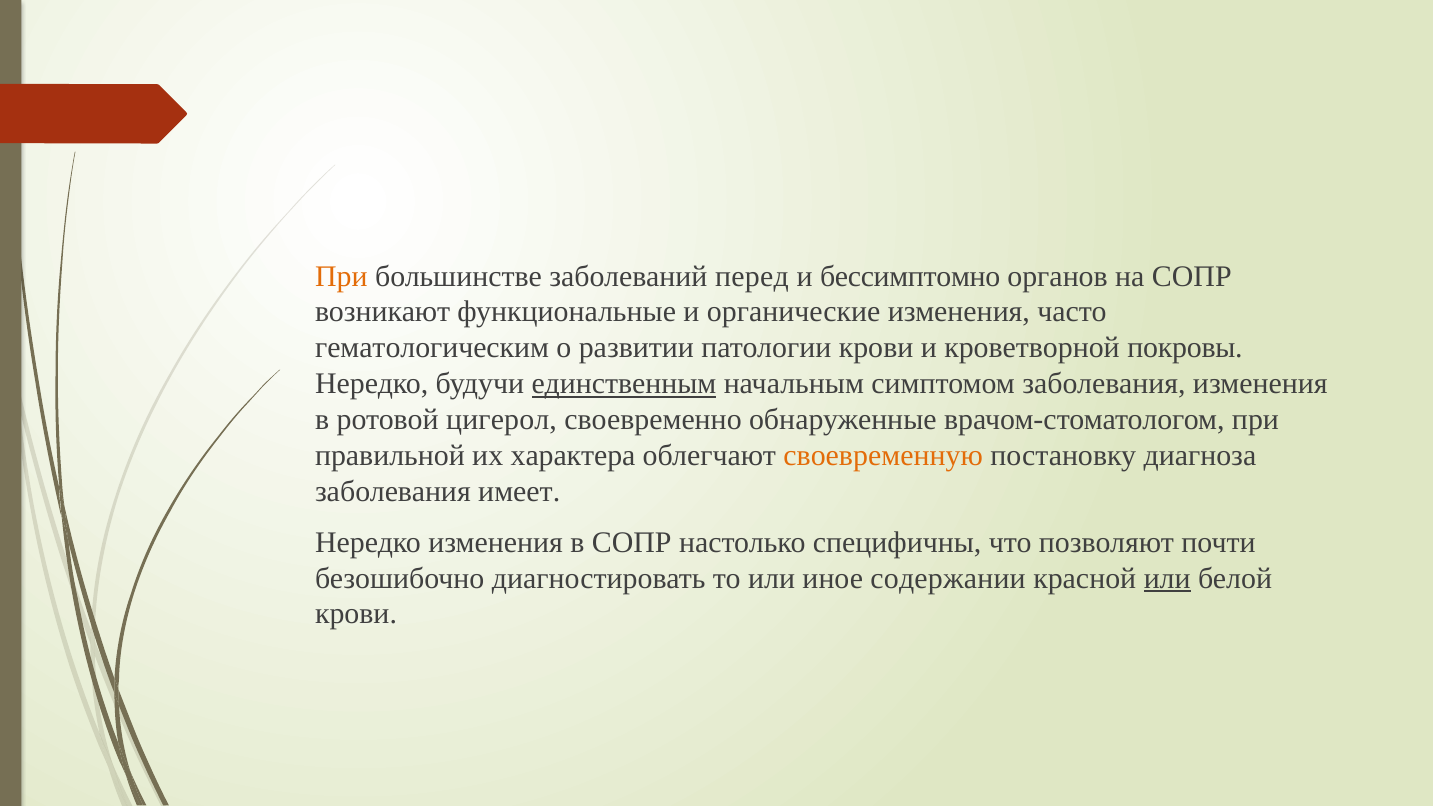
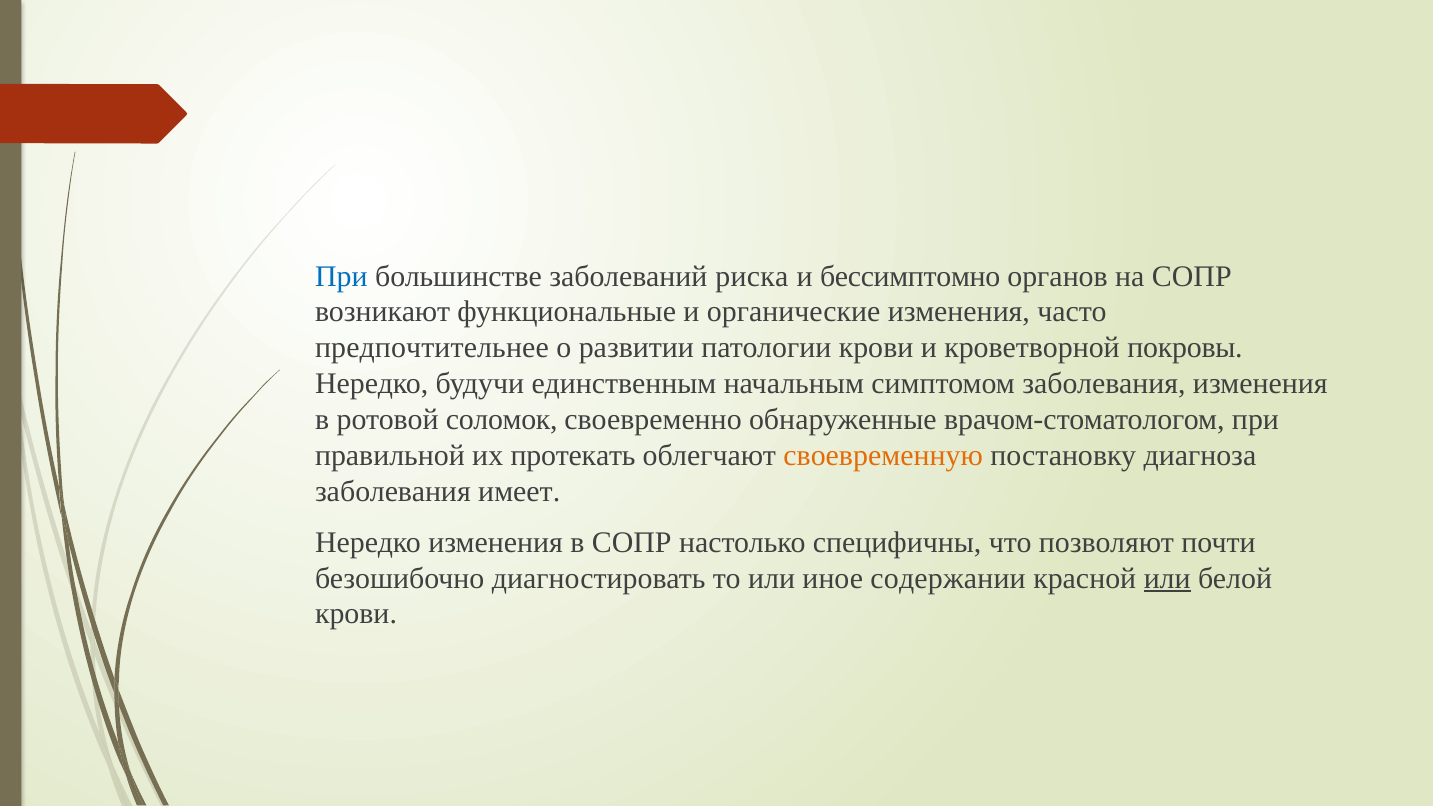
При at (341, 276) colour: orange -> blue
перед: перед -> риска
гематологическим: гематологическим -> предпочтительнее
единственным underline: present -> none
цигерол: цигерол -> соломок
характера: характера -> протекать
